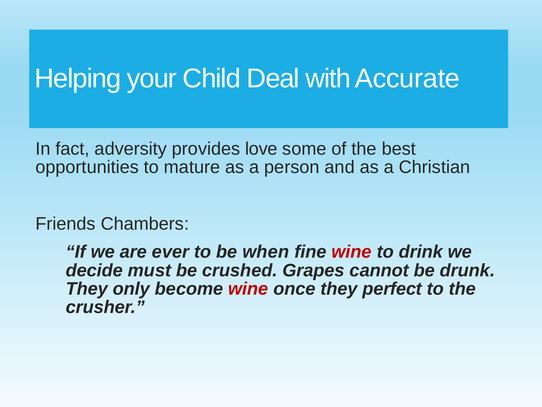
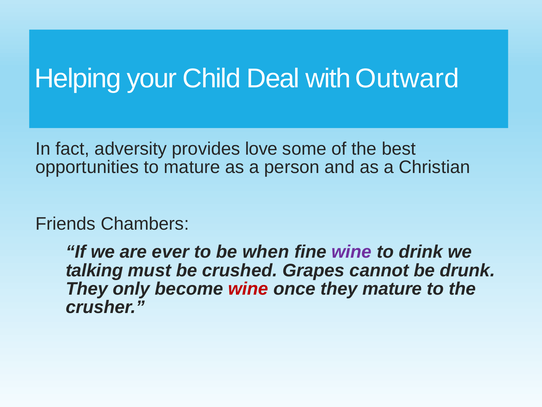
Accurate: Accurate -> Outward
wine at (352, 252) colour: red -> purple
decide: decide -> talking
they perfect: perfect -> mature
